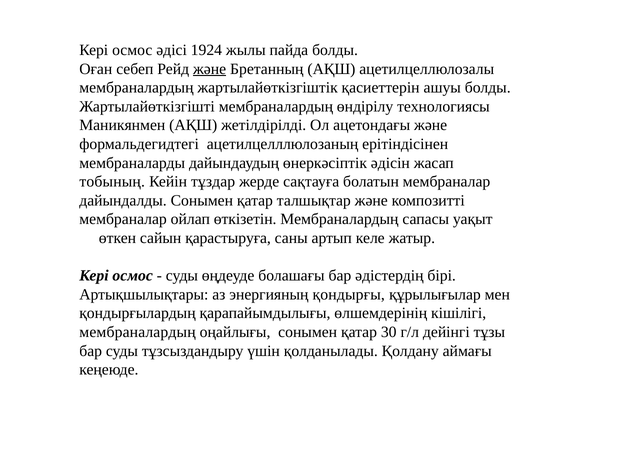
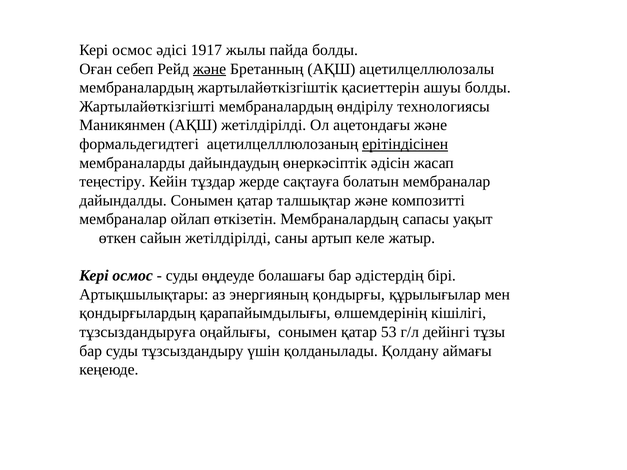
1924: 1924 -> 1917
ерітіндісінен underline: none -> present
тобының: тобының -> теңестіру
сайын қарастыруға: қарастыруға -> жетілдірілді
мембраналардың at (137, 332): мембраналардың -> тұзсыздандыруға
30: 30 -> 53
